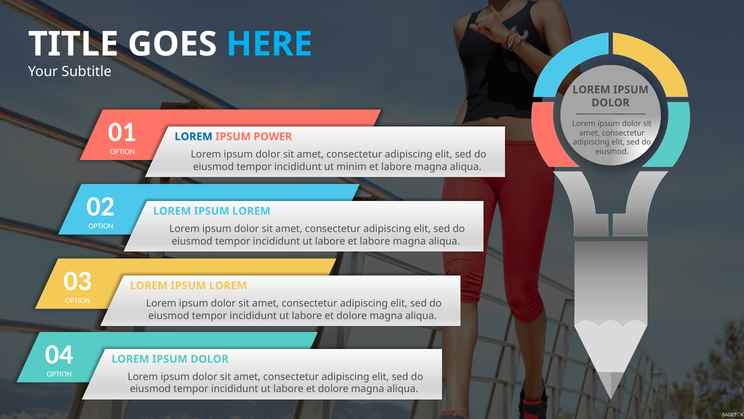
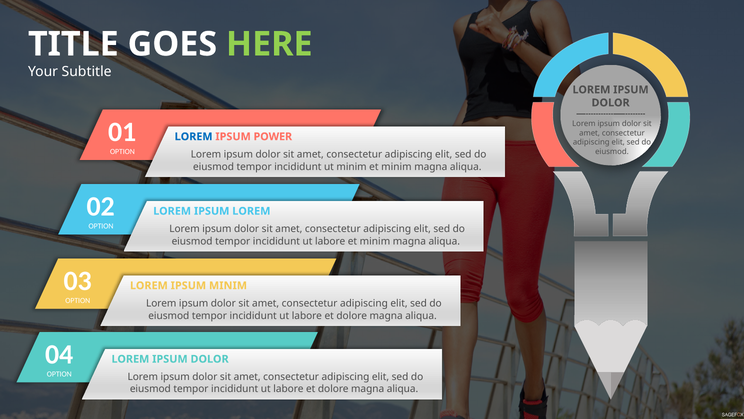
HERE colour: light blue -> light green
labore at (396, 167): labore -> minim
labore et labore: labore -> minim
LOREM at (228, 285): LOREM -> MINIM
